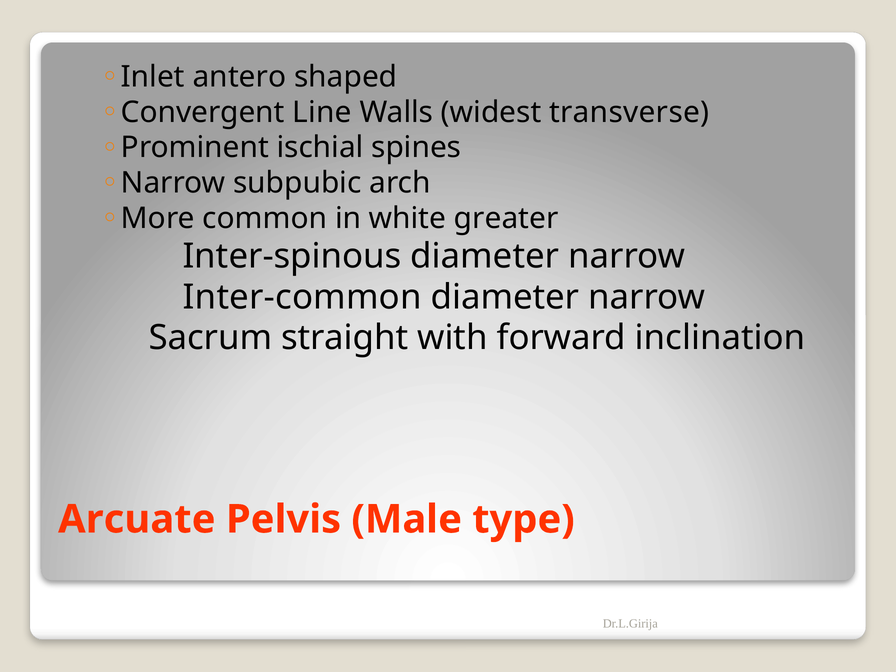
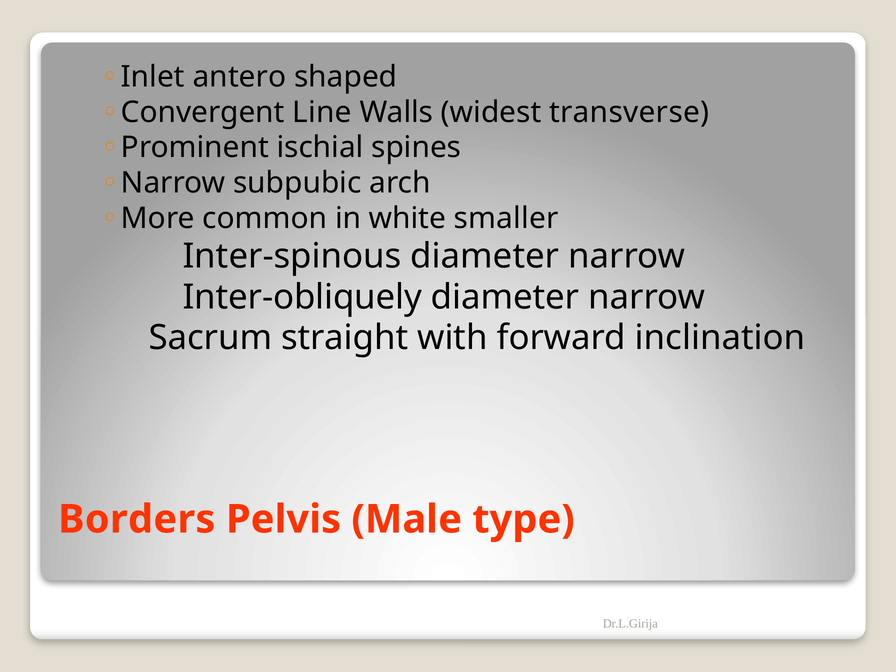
greater: greater -> smaller
Inter-common: Inter-common -> Inter-obliquely
Arcuate: Arcuate -> Borders
